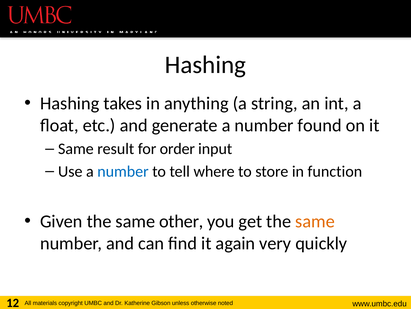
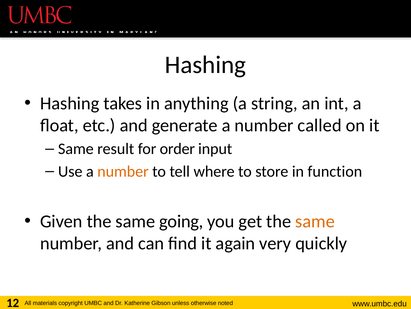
found: found -> called
number at (123, 171) colour: blue -> orange
other: other -> going
